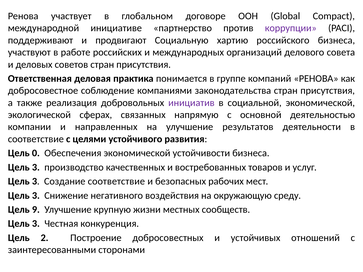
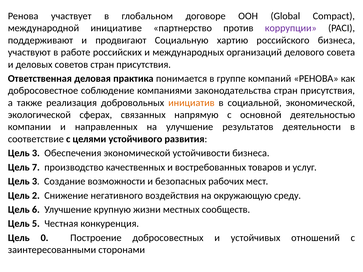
инициатив colour: purple -> orange
0 at (36, 153): 0 -> 3
3 at (36, 167): 3 -> 7
Создание соответствие: соответствие -> возможности
3 at (36, 196): 3 -> 2
9: 9 -> 6
3 at (36, 224): 3 -> 5
2: 2 -> 0
